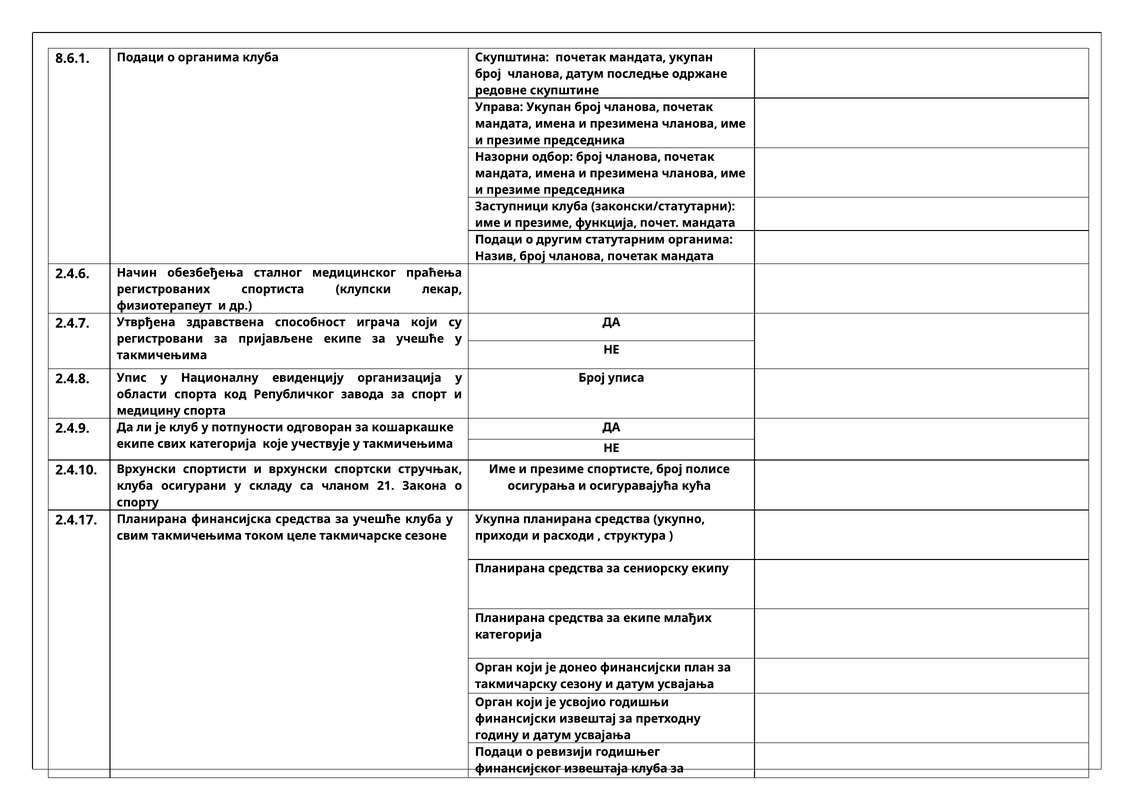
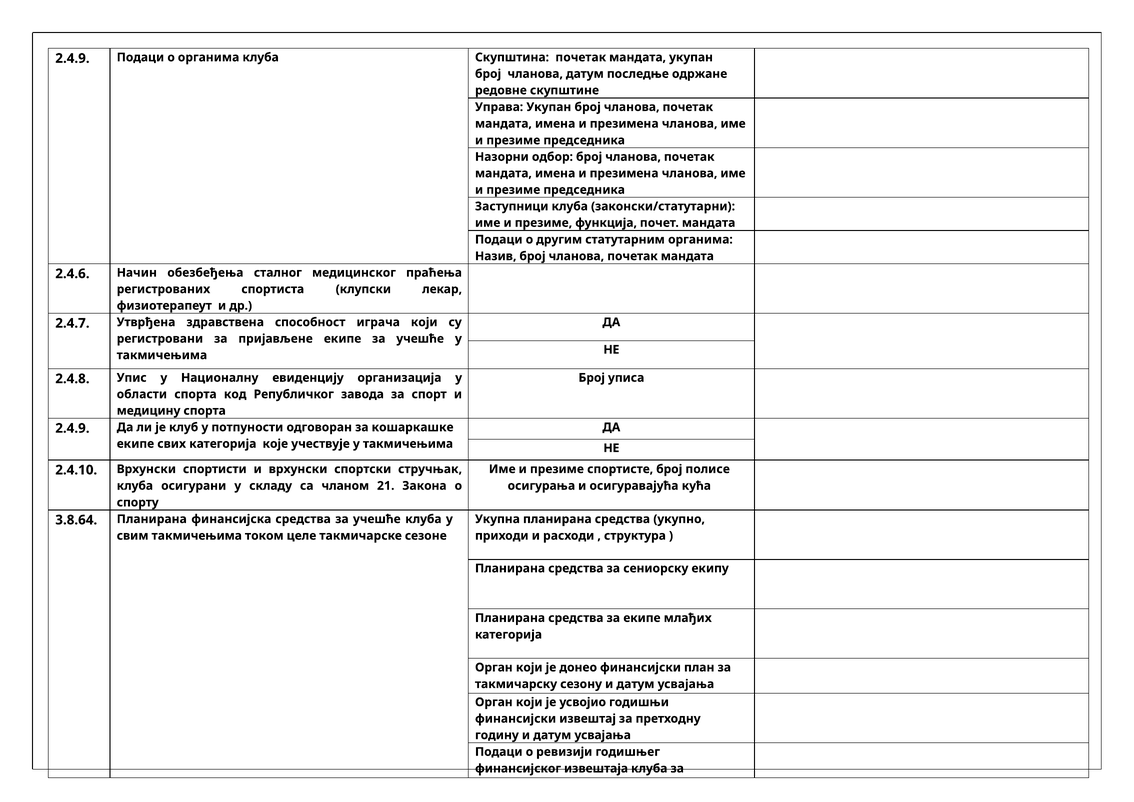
8.6.1 at (72, 58): 8.6.1 -> 2.4.9
2.4.17: 2.4.17 -> 3.8.64
